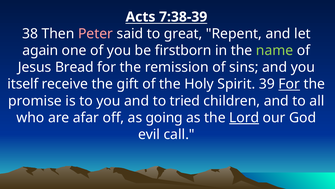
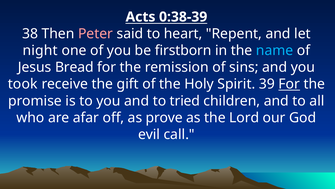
7:38-39: 7:38-39 -> 0:38-39
great: great -> heart
again: again -> night
name colour: light green -> light blue
itself: itself -> took
going: going -> prove
Lord underline: present -> none
